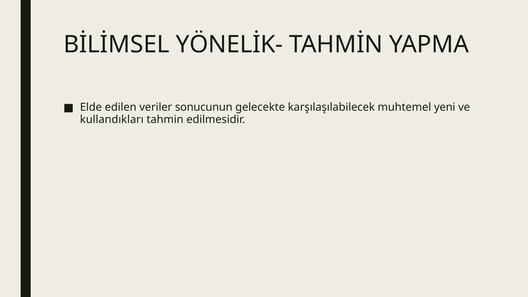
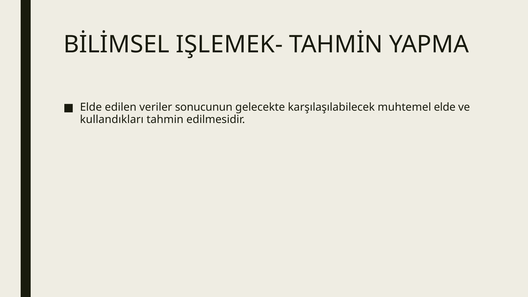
YÖNELİK-: YÖNELİK- -> IŞLEMEK-
muhtemel yeni: yeni -> elde
